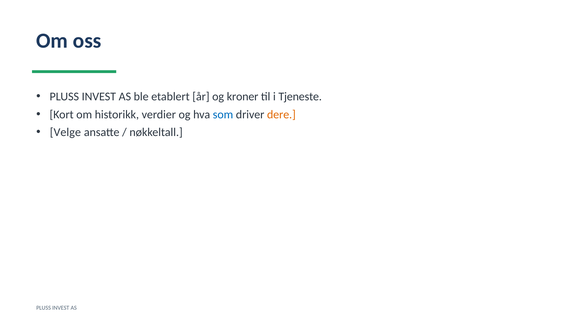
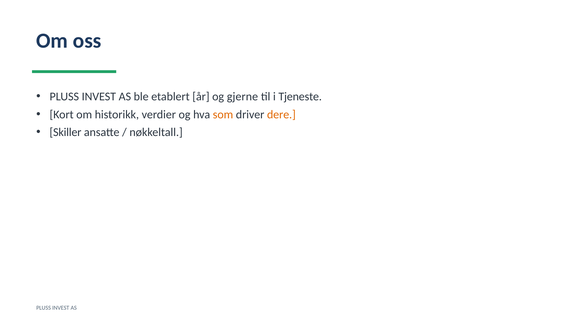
kroner: kroner -> gjerne
som colour: blue -> orange
Velge: Velge -> Skiller
